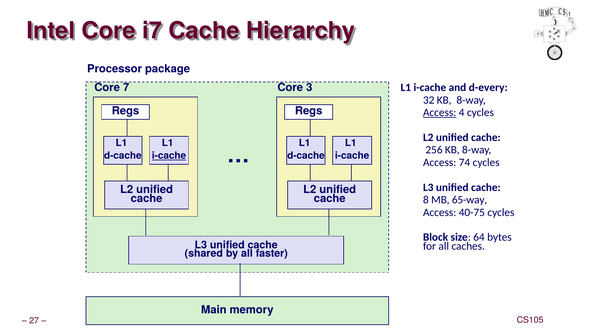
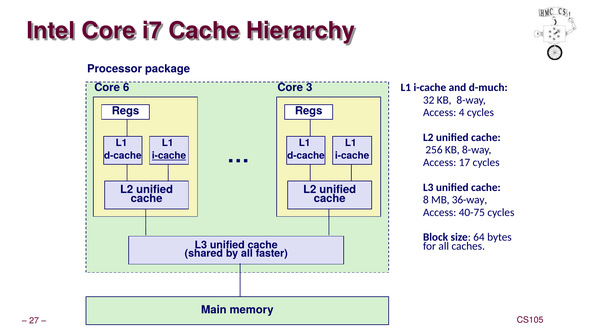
d-every: d-every -> d-much
7: 7 -> 6
Access at (440, 113) underline: present -> none
74: 74 -> 17
65-way: 65-way -> 36-way
